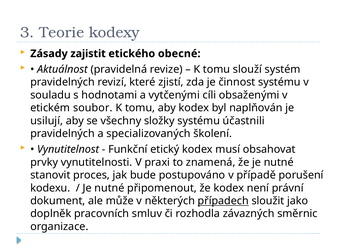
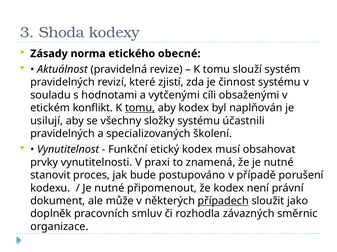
Teorie: Teorie -> Shoda
zajistit: zajistit -> norma
soubor: soubor -> konflikt
tomu at (140, 108) underline: none -> present
